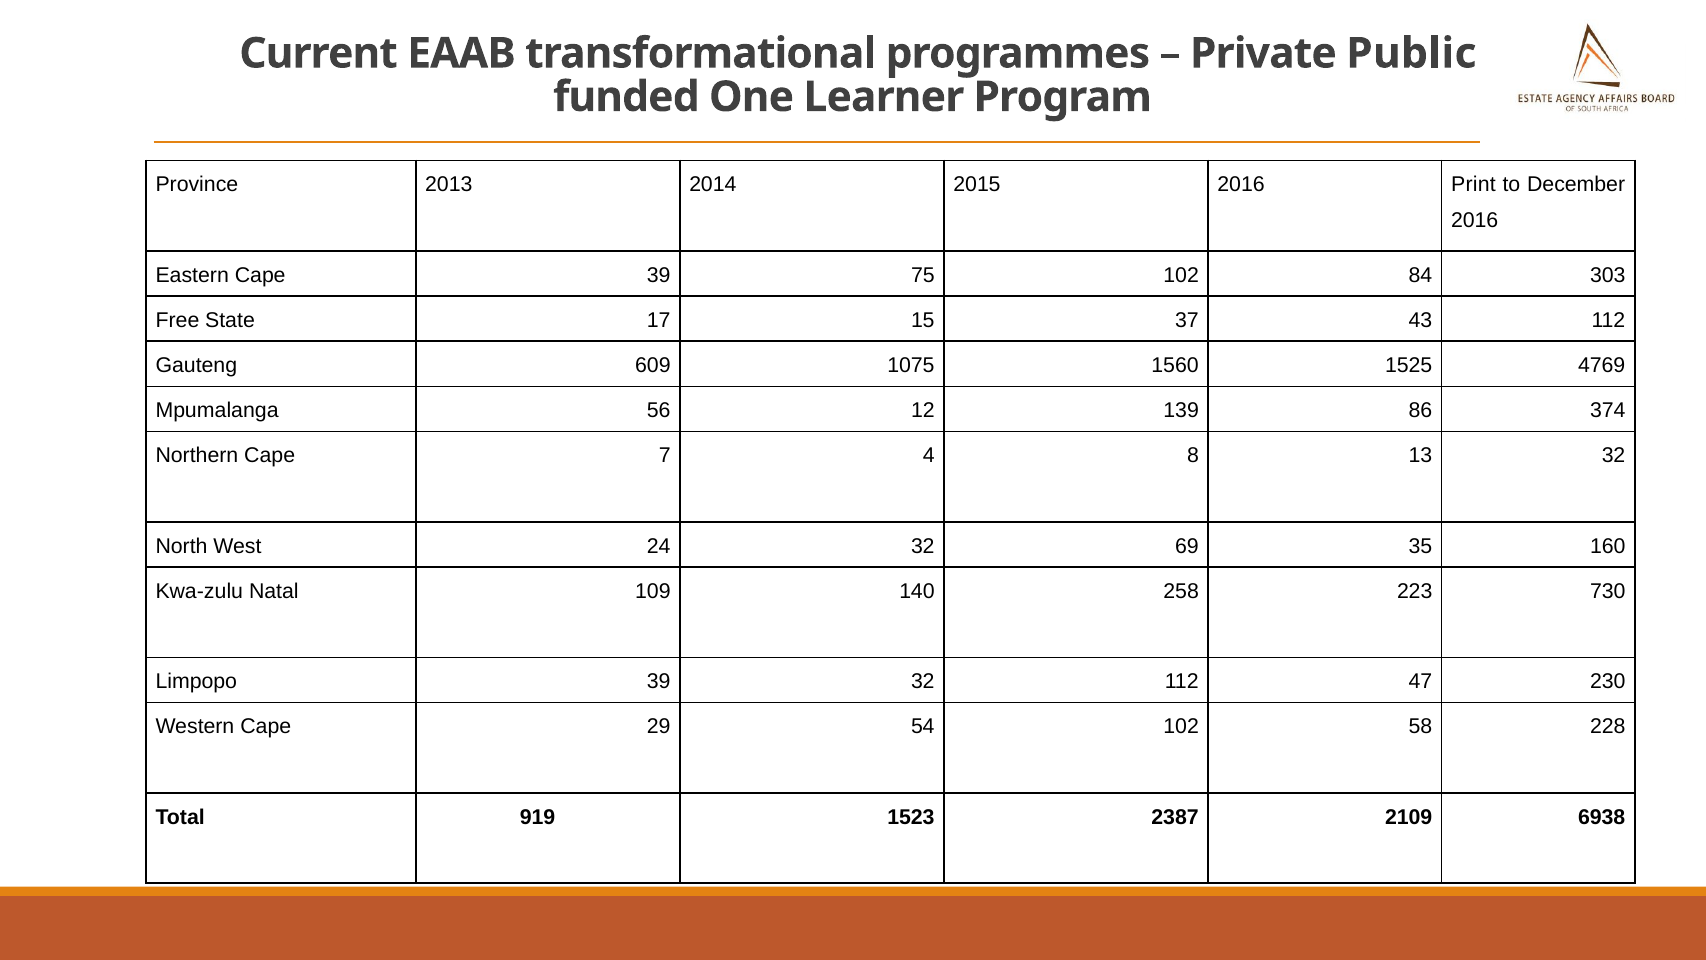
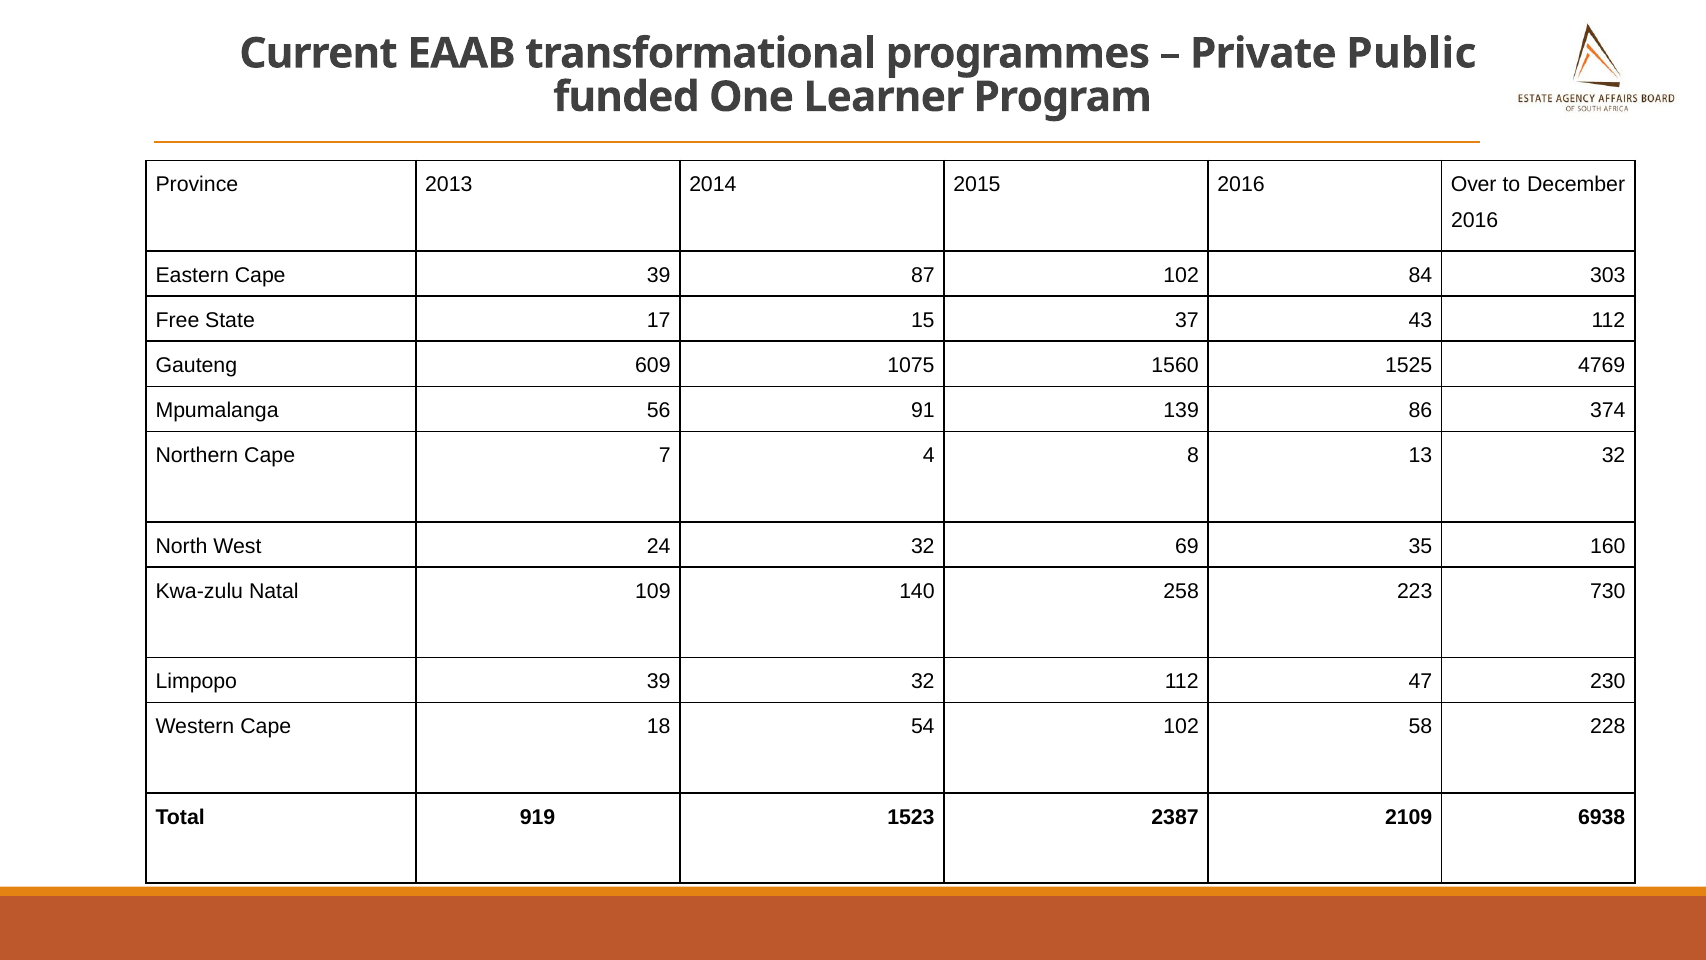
Print: Print -> Over
75: 75 -> 87
12: 12 -> 91
29: 29 -> 18
